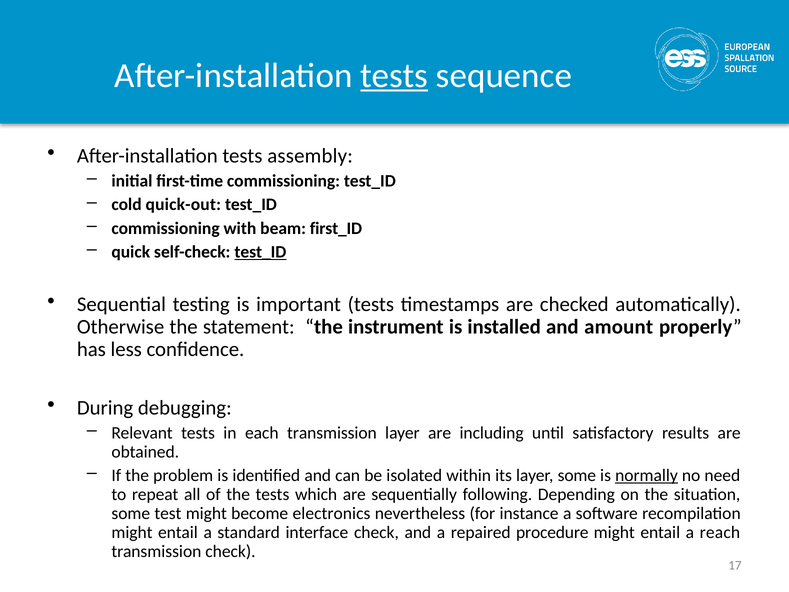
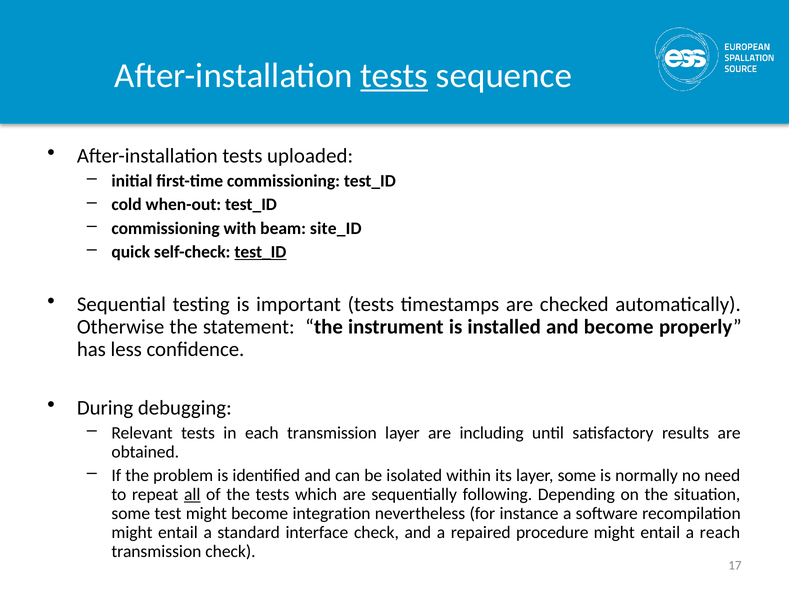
assembly: assembly -> uploaded
quick-out: quick-out -> when-out
first_ID: first_ID -> site_ID
and amount: amount -> become
normally underline: present -> none
all underline: none -> present
electronics: electronics -> integration
